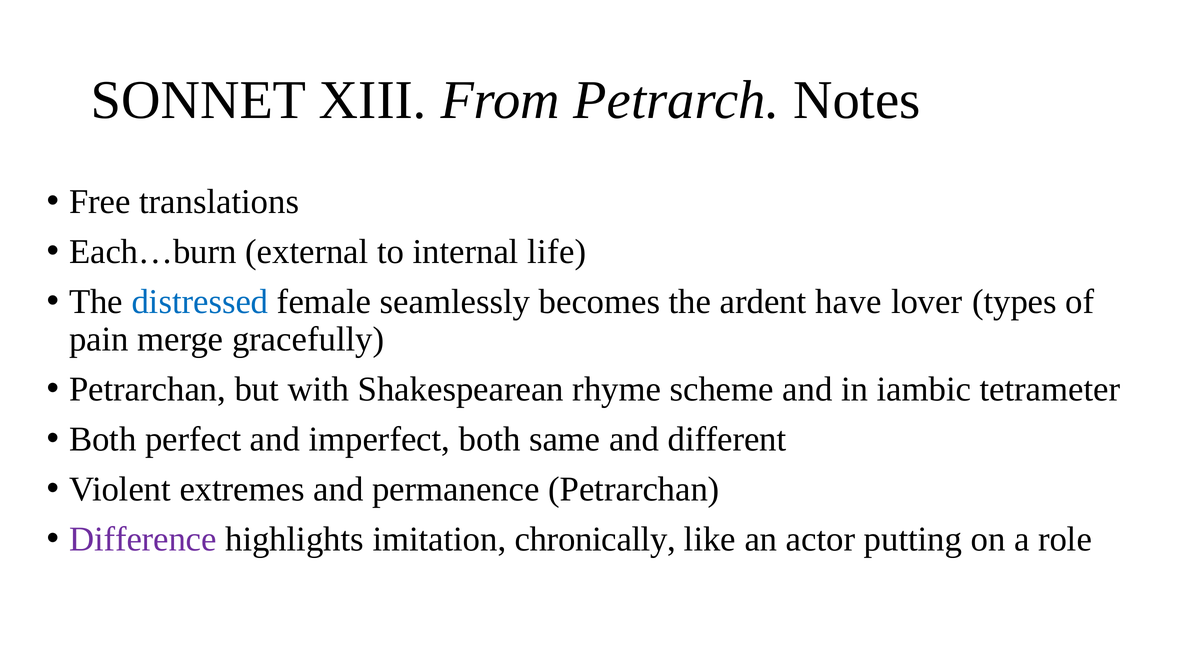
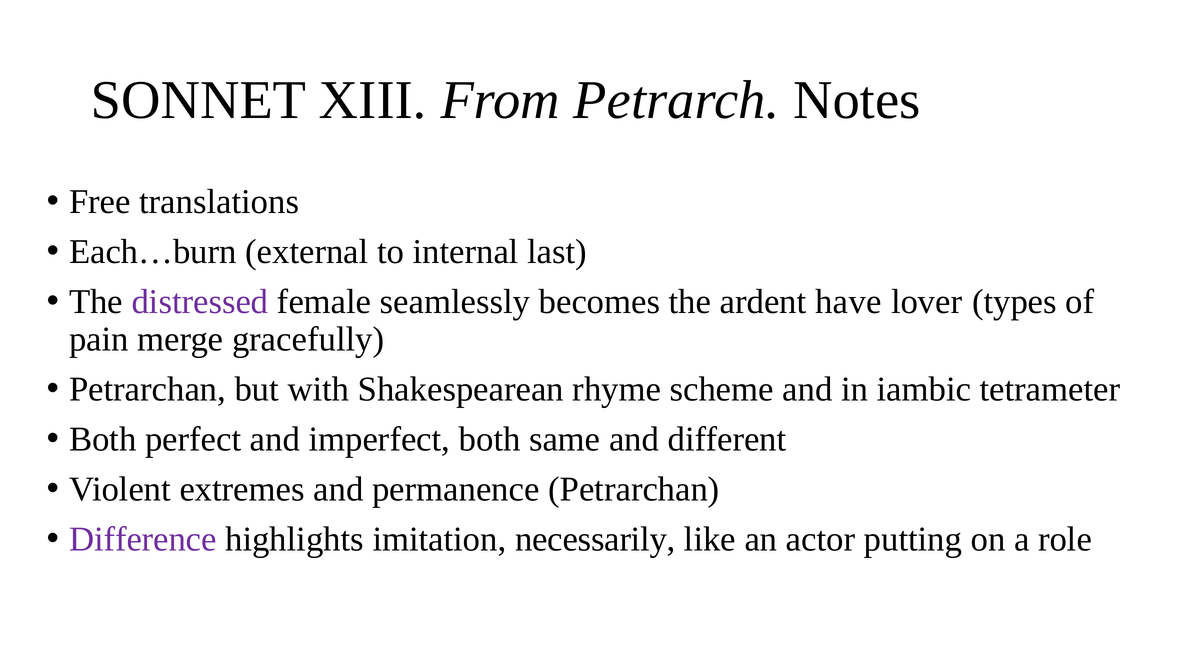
life: life -> last
distressed colour: blue -> purple
chronically: chronically -> necessarily
